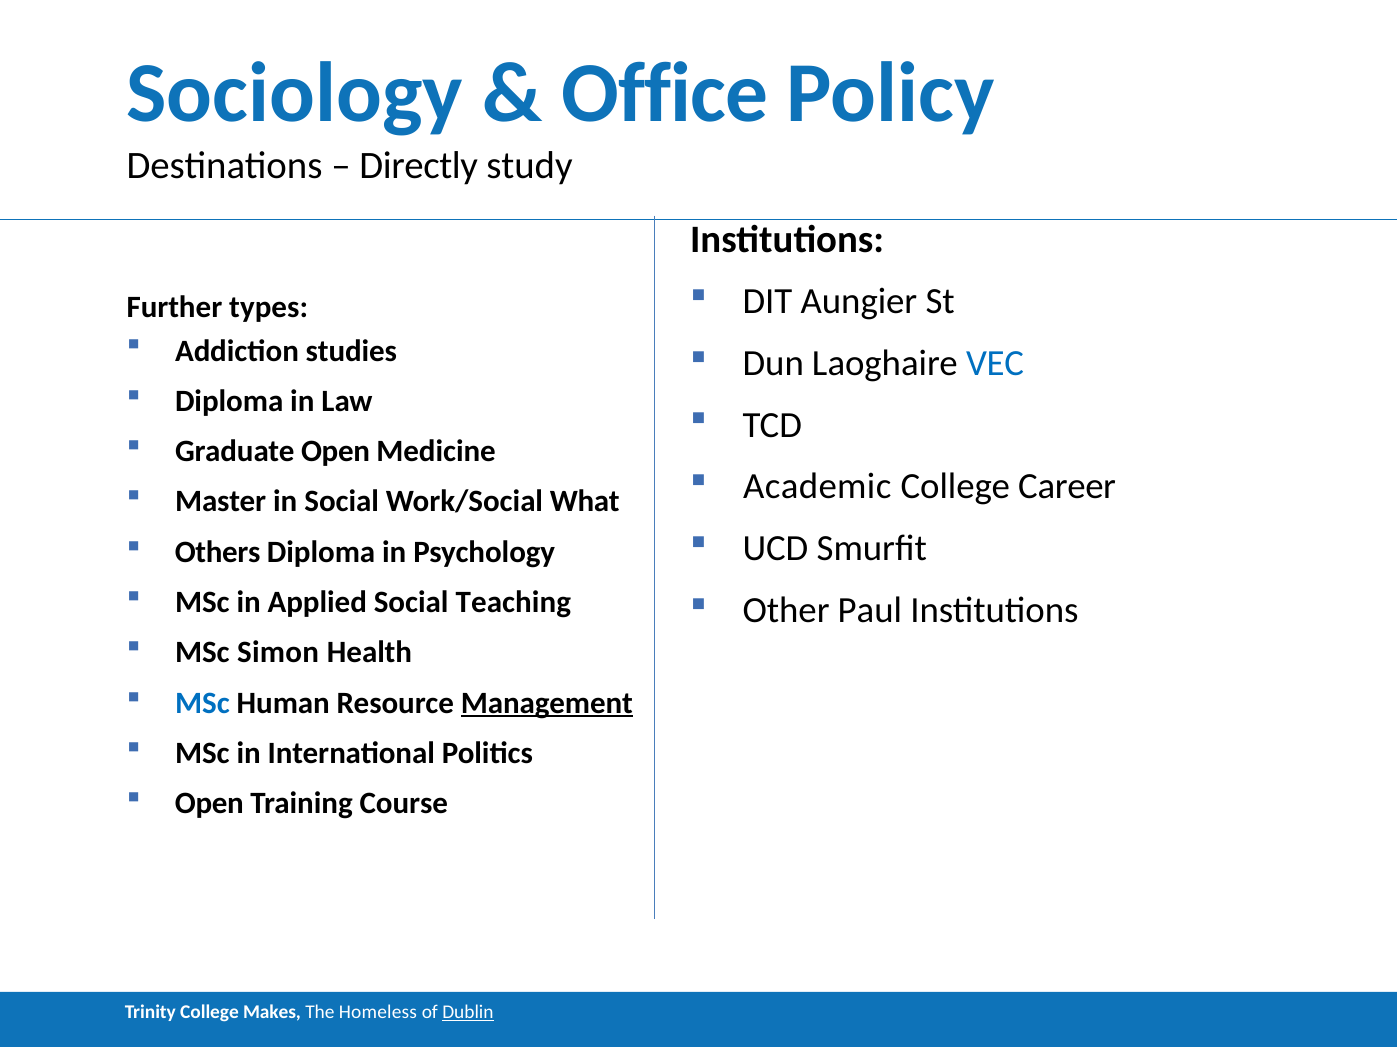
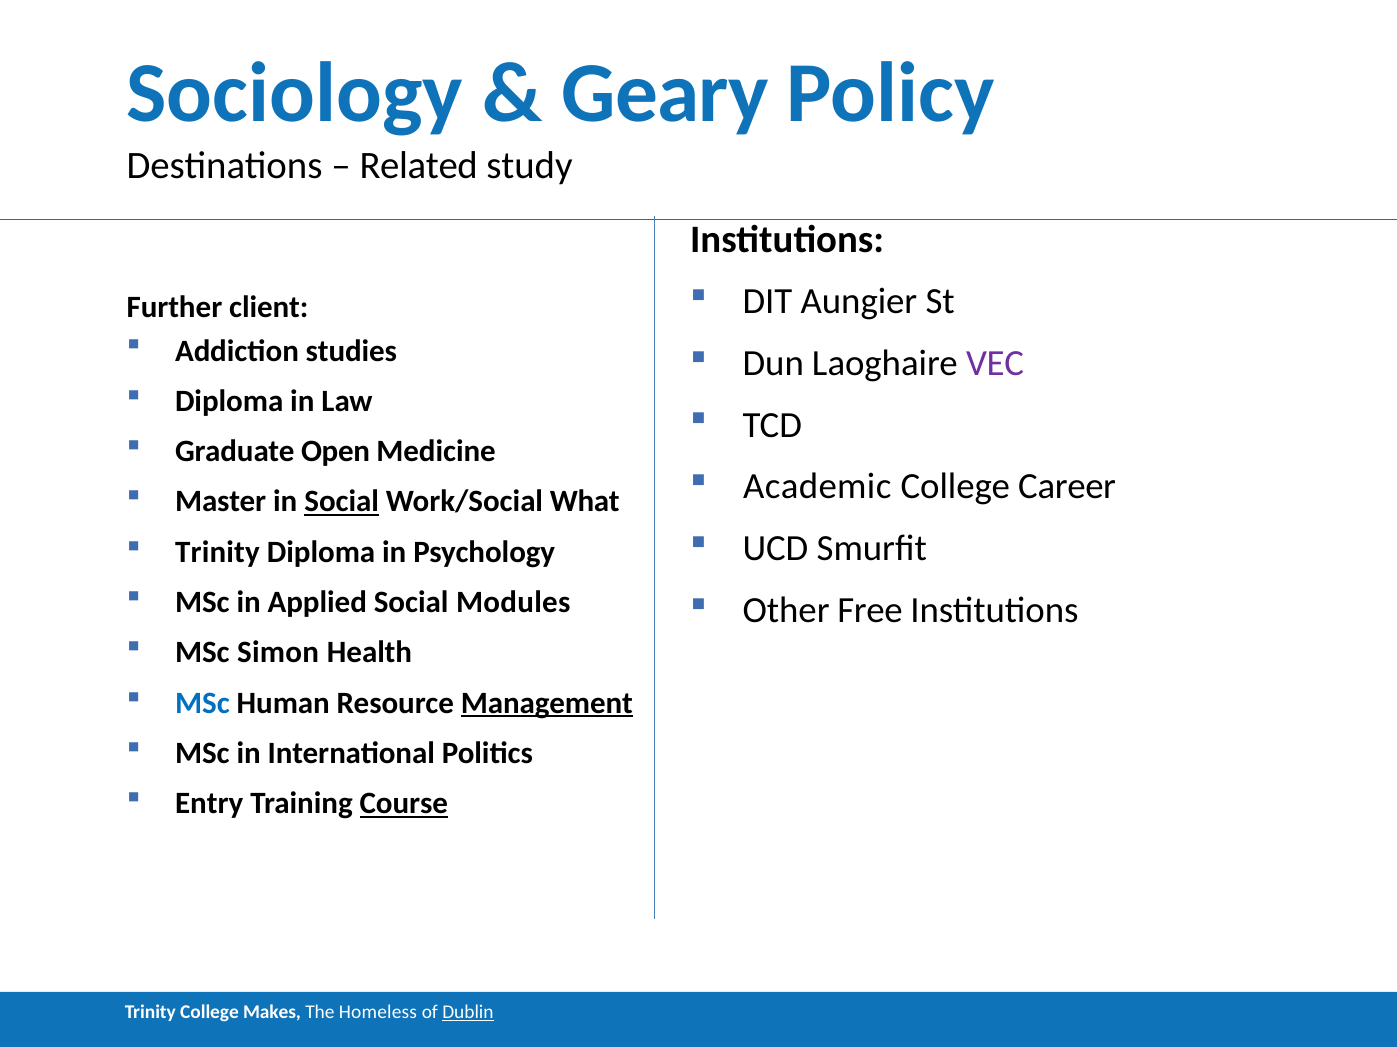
Office: Office -> Geary
Directly: Directly -> Related
types: types -> client
VEC colour: blue -> purple
Social at (342, 502) underline: none -> present
Others at (218, 552): Others -> Trinity
Teaching: Teaching -> Modules
Paul: Paul -> Free
Open at (209, 804): Open -> Entry
Course underline: none -> present
